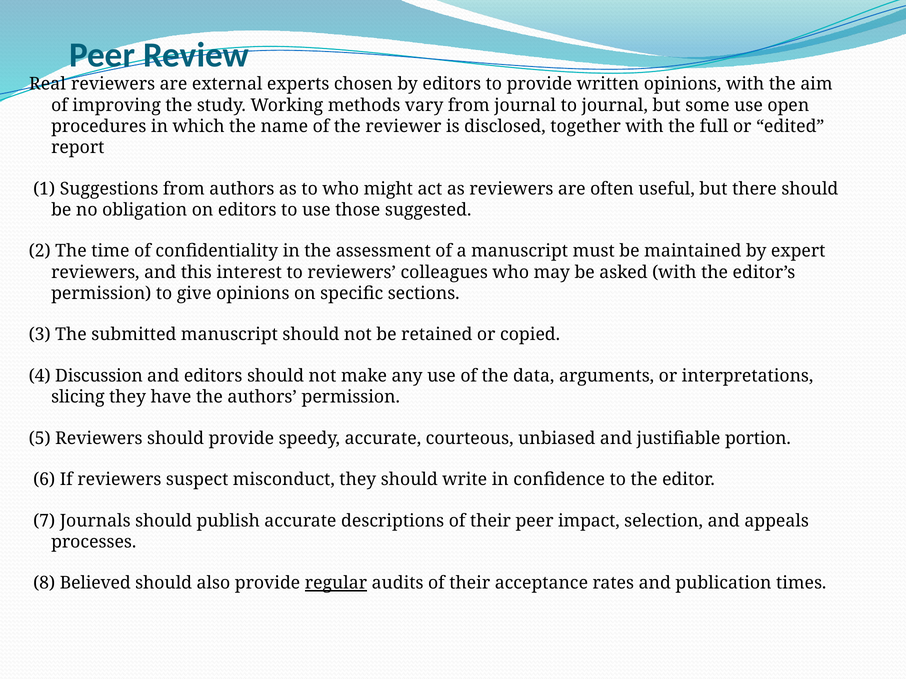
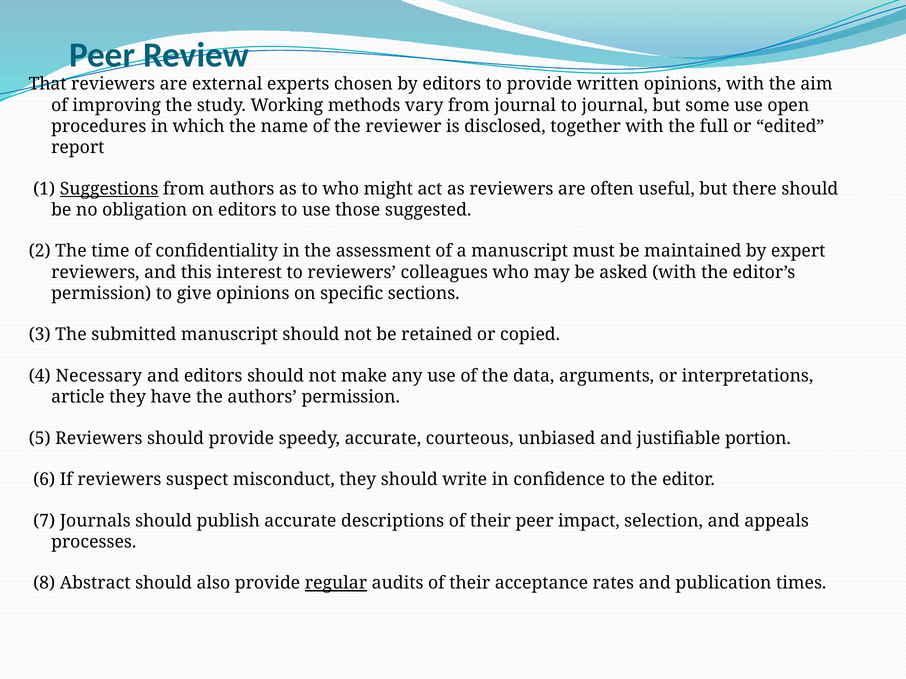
Real: Real -> That
Suggestions underline: none -> present
Discussion: Discussion -> Necessary
slicing: slicing -> article
Believed: Believed -> Abstract
